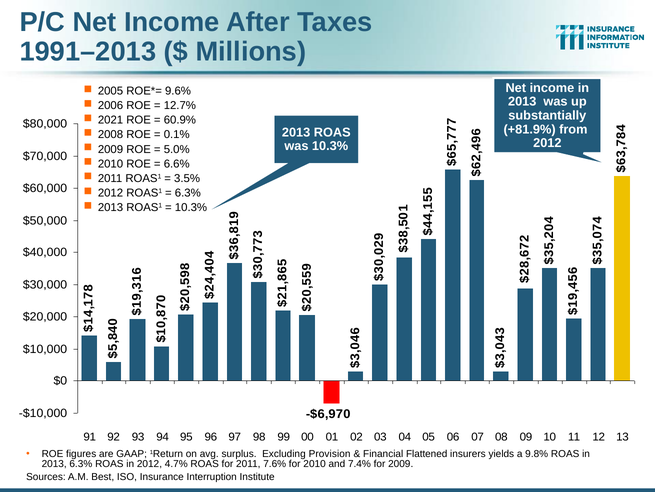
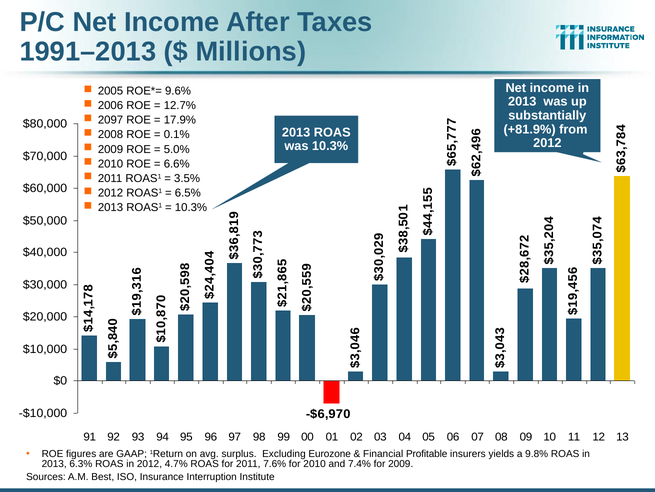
2021: 2021 -> 2097
60.9%: 60.9% -> 17.9%
6.3% at (188, 193): 6.3% -> 6.5%
Provision: Provision -> Eurozone
Flattened: Flattened -> Profitable
